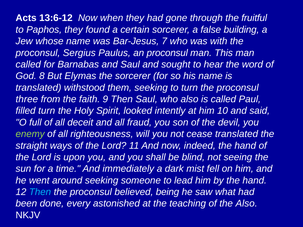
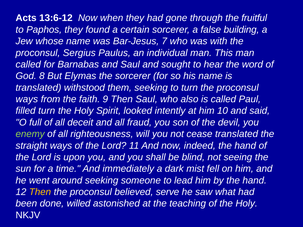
an proconsul: proconsul -> individual
three at (27, 99): three -> ways
Then at (40, 192) colour: light blue -> yellow
being: being -> serve
every: every -> willed
of the Also: Also -> Holy
